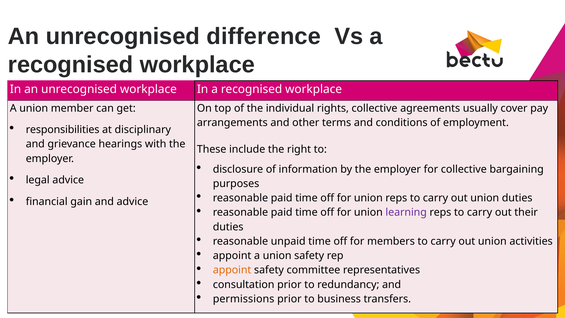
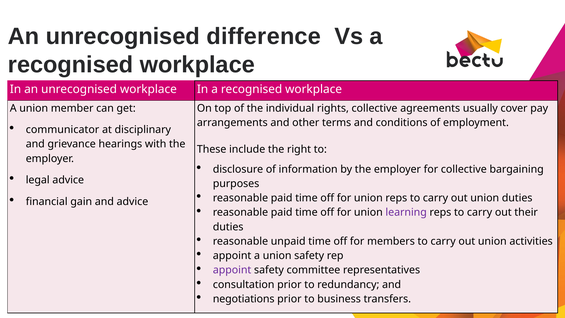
responsibilities: responsibilities -> communicator
appoint at (232, 270) colour: orange -> purple
permissions: permissions -> negotiations
